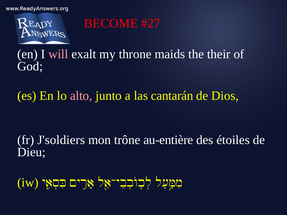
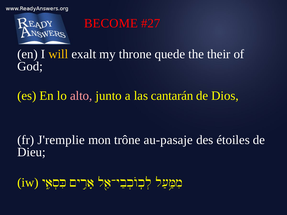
will colour: pink -> yellow
maids: maids -> quede
J'soldiers: J'soldiers -> J'remplie
au-entière: au-entière -> au-pasaje
